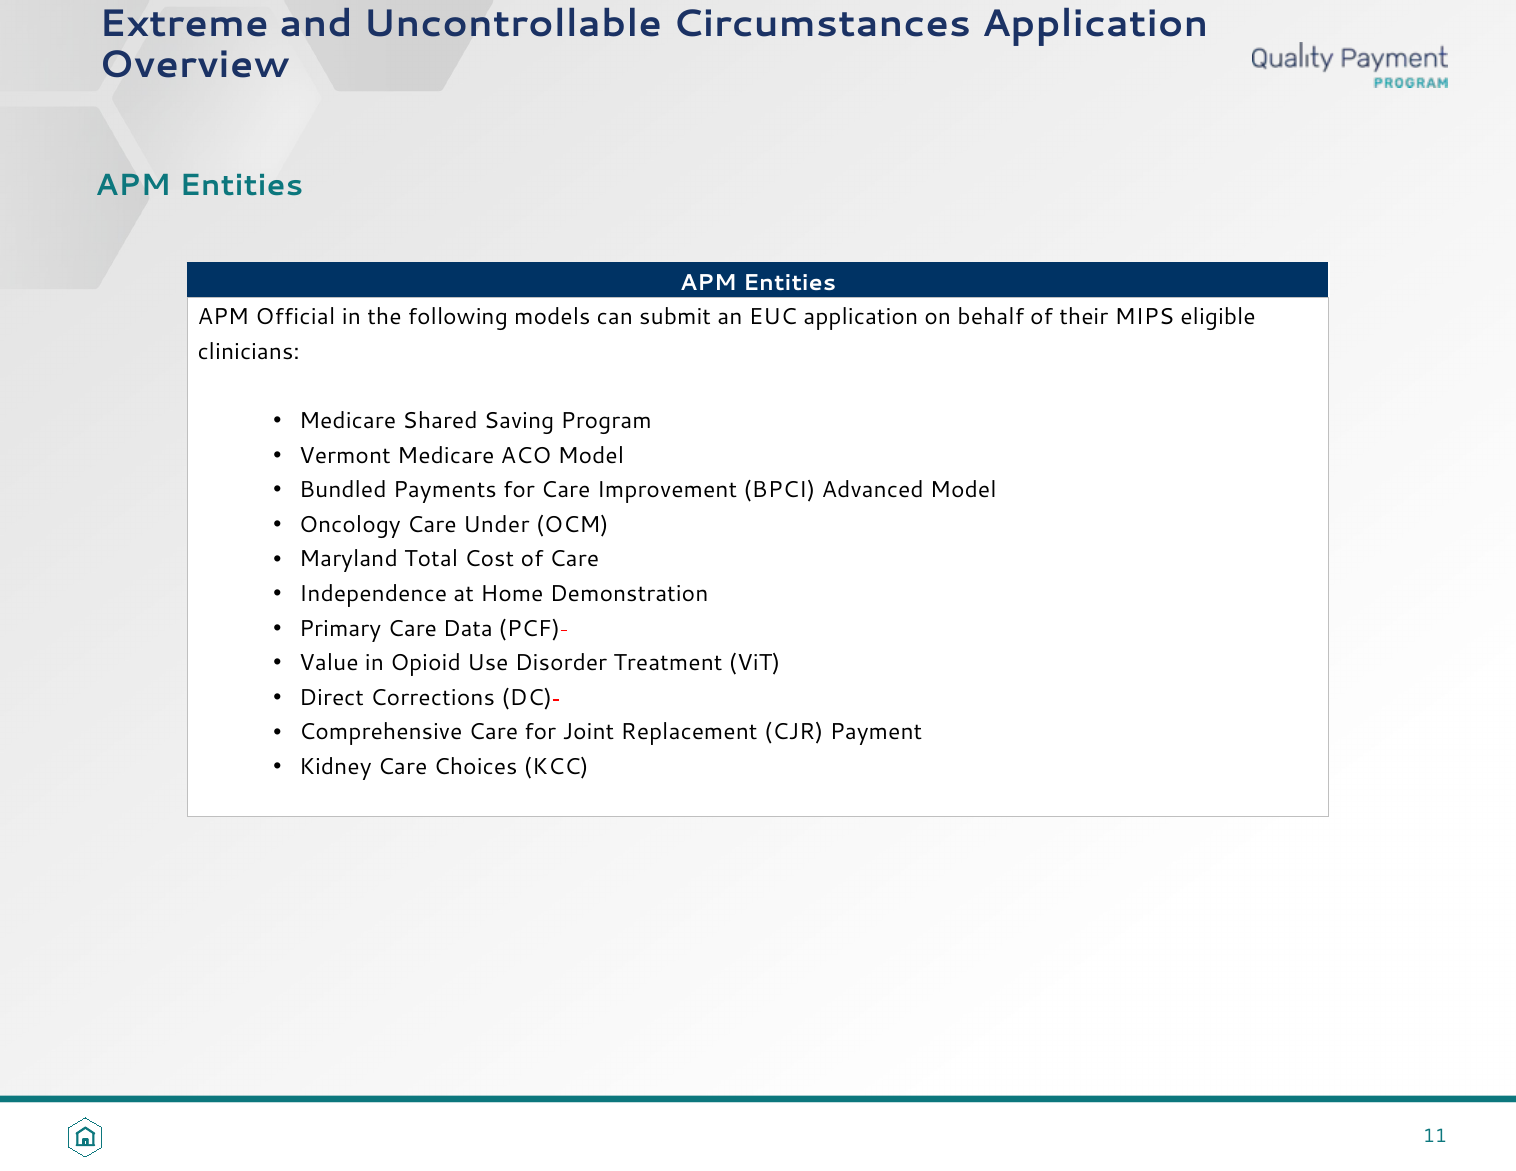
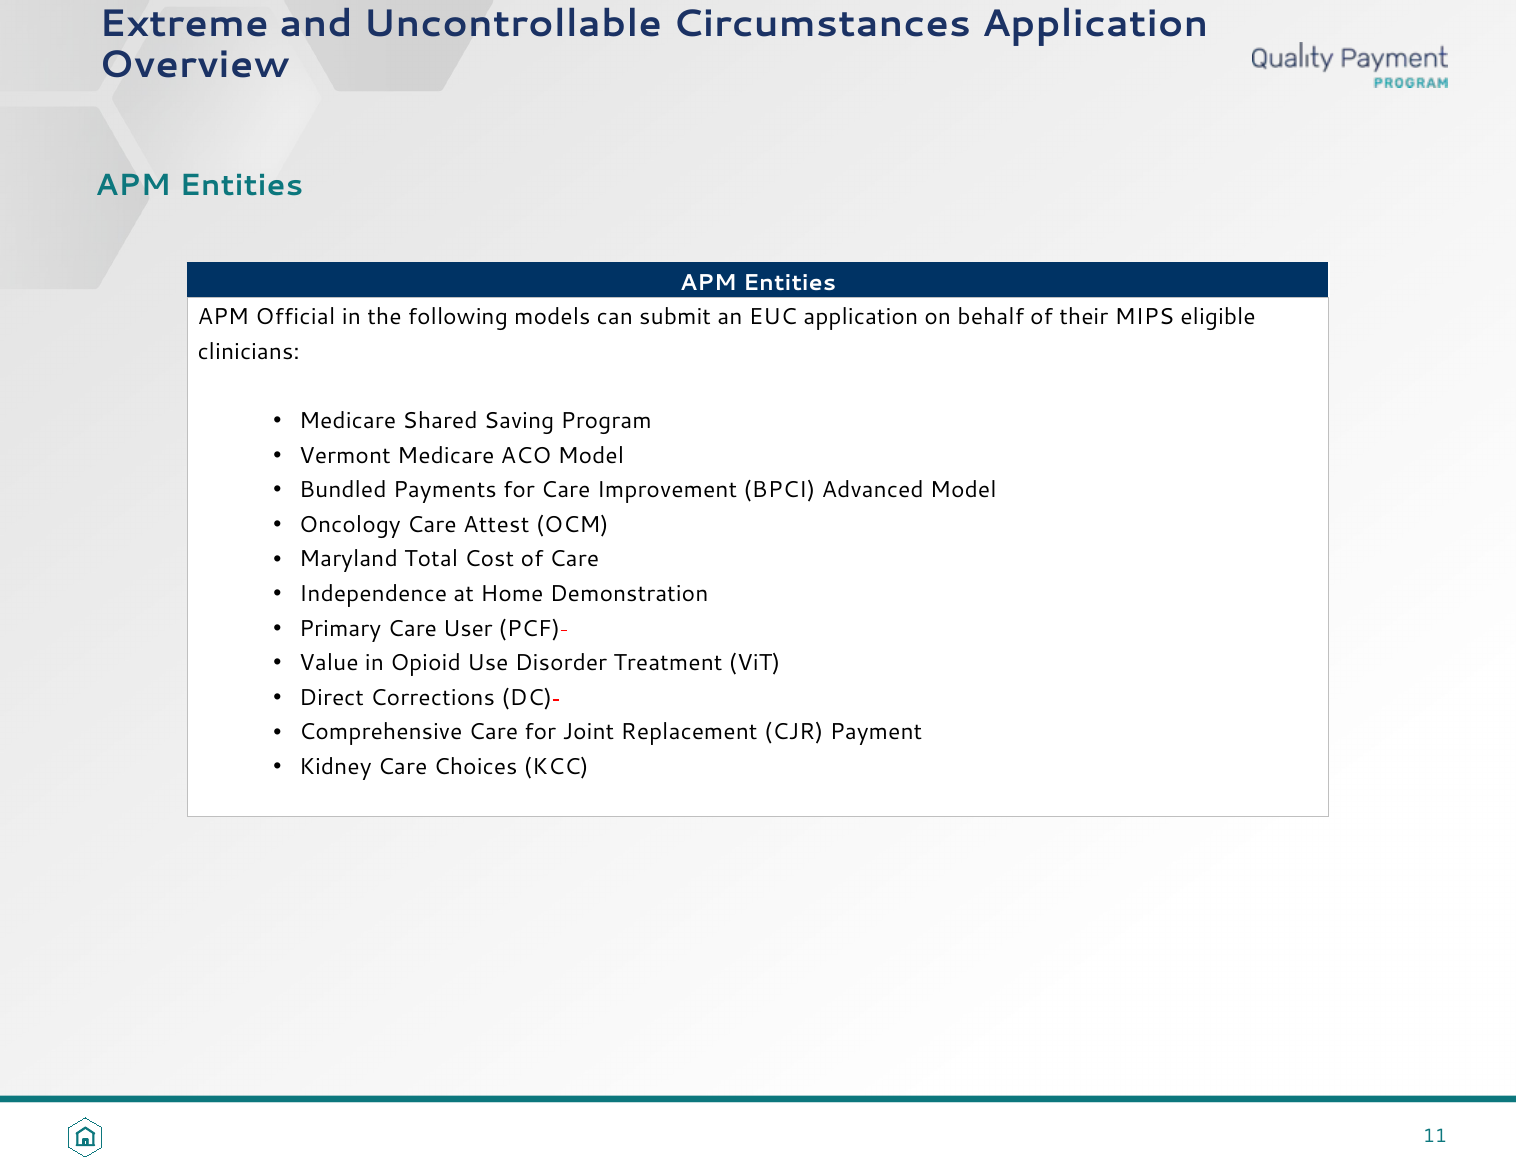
Under: Under -> Attest
Data: Data -> User
